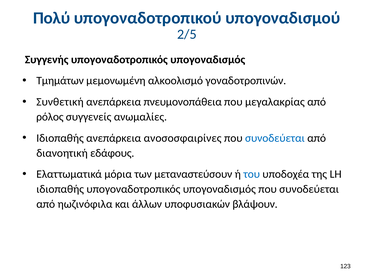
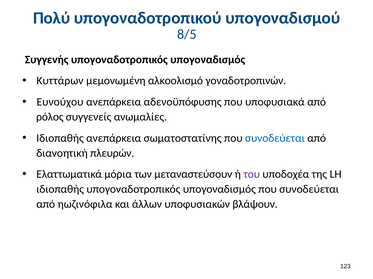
2/5: 2/5 -> 8/5
Τμημάτων: Τμημάτων -> Κυττάρων
Συνθετική: Συνθετική -> Ευνούχου
πνευμονοπάθεια: πνευμονοπάθεια -> αδενοϋπόφυσης
μεγαλακρίας: μεγαλακρίας -> υποφυσιακά
ανοσοσφαιρίνες: ανοσοσφαιρίνες -> σωματοστατίνης
εδάφους: εδάφους -> πλευρών
του colour: blue -> purple
